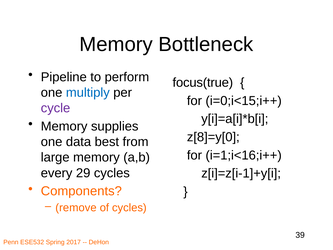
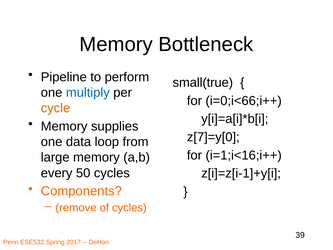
focus(true: focus(true -> small(true
i=0;i<15;i++: i=0;i<15;i++ -> i=0;i<66;i++
cycle colour: purple -> orange
z[8]=y[0: z[8]=y[0 -> z[7]=y[0
best: best -> loop
29: 29 -> 50
